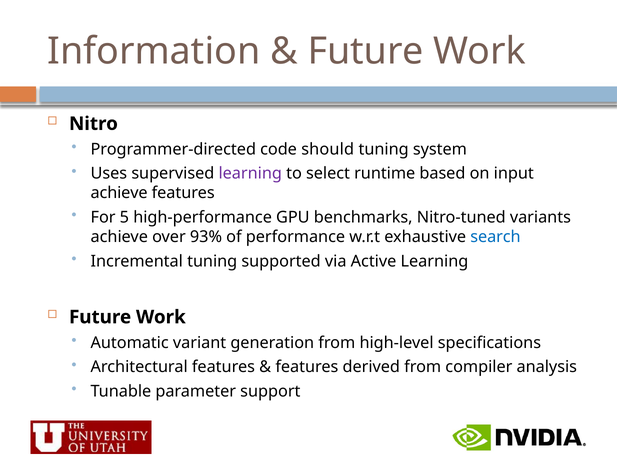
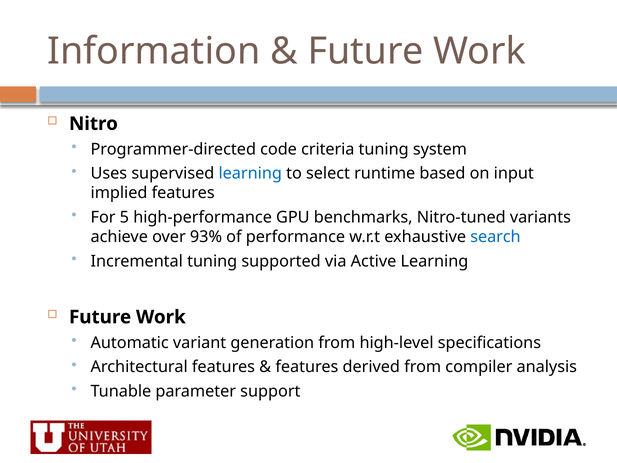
should: should -> criteria
learning at (250, 173) colour: purple -> blue
achieve at (119, 193): achieve -> implied
